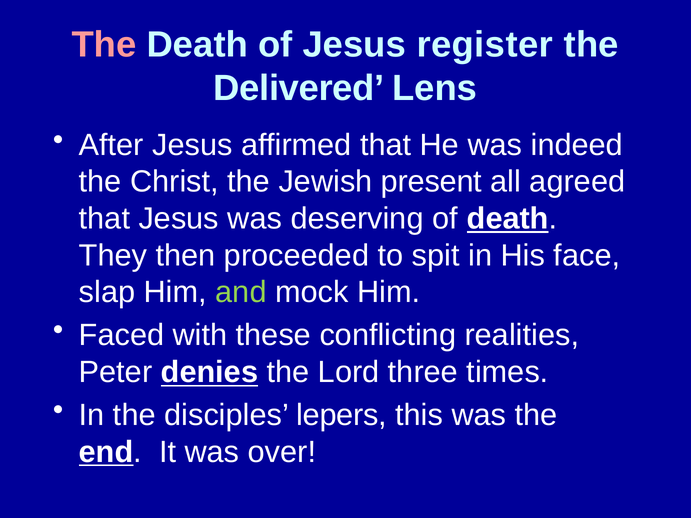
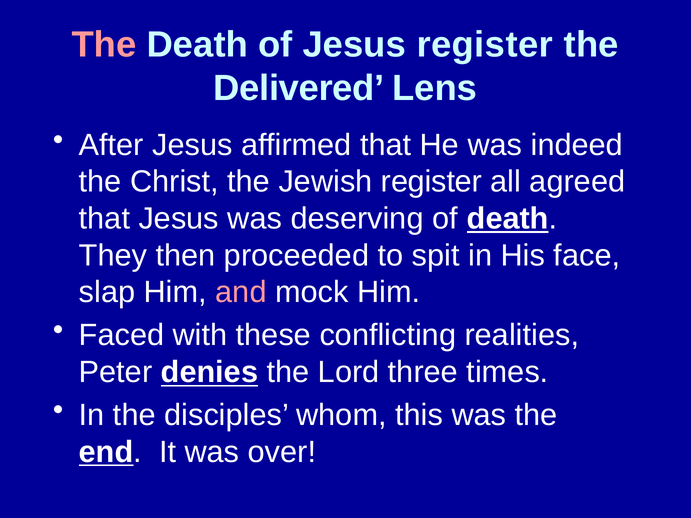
Jewish present: present -> register
and colour: light green -> pink
lepers: lepers -> whom
